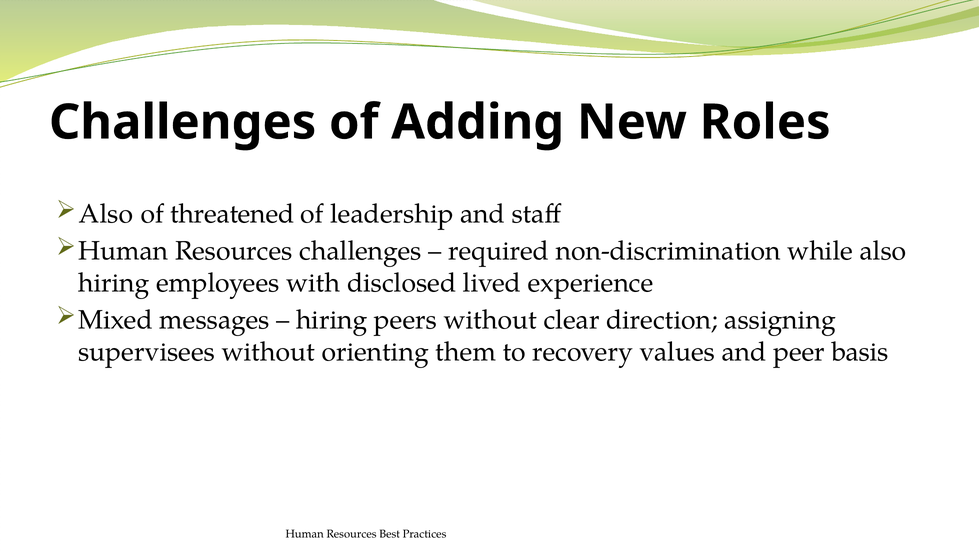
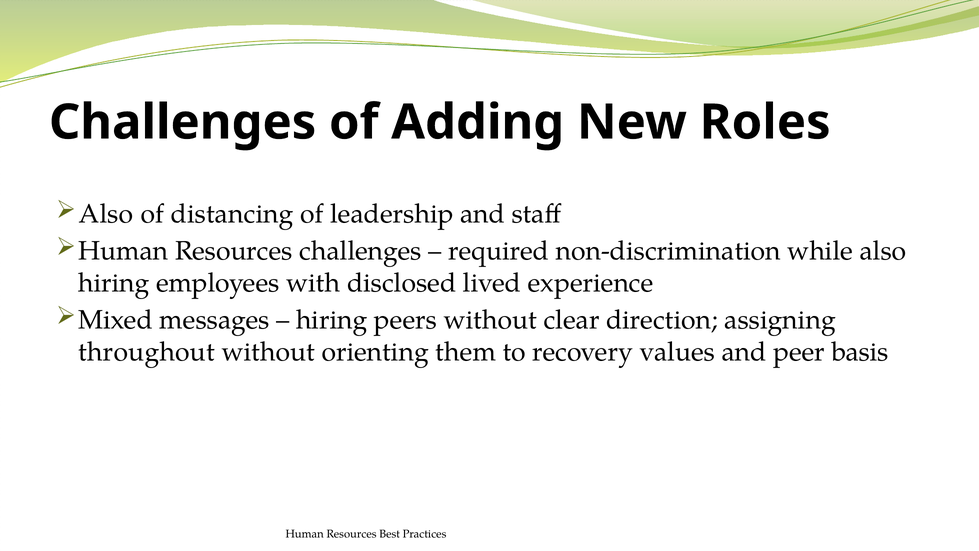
threatened: threatened -> distancing
supervisees: supervisees -> throughout
